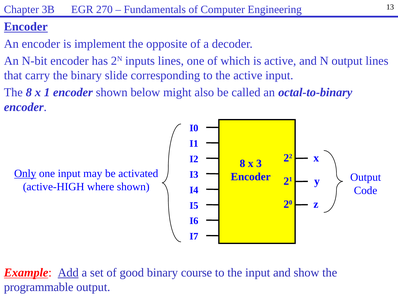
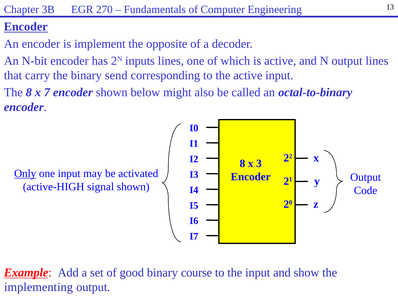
slide: slide -> send
1: 1 -> 7
where: where -> signal
Add underline: present -> none
programmable: programmable -> implementing
